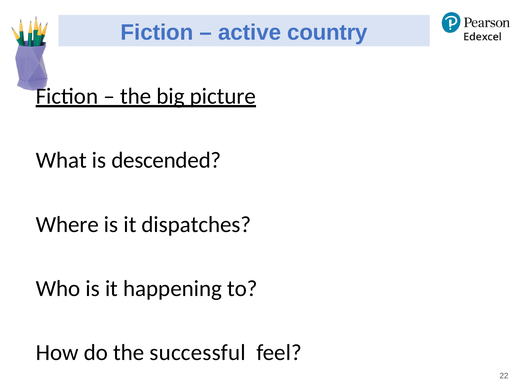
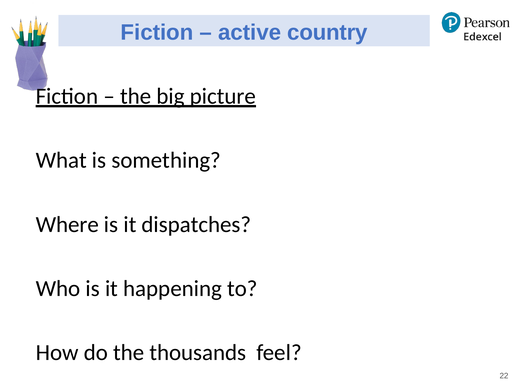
descended: descended -> something
successful: successful -> thousands
